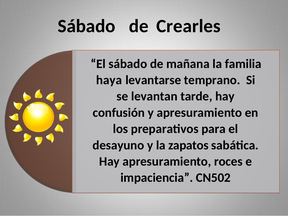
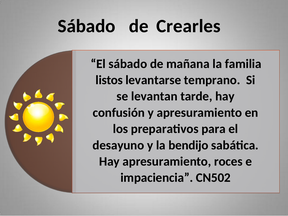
haya: haya -> listos
zapatos: zapatos -> bendijo
